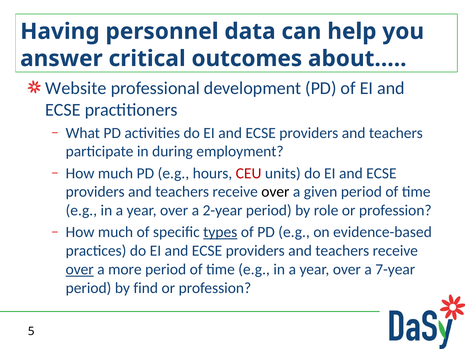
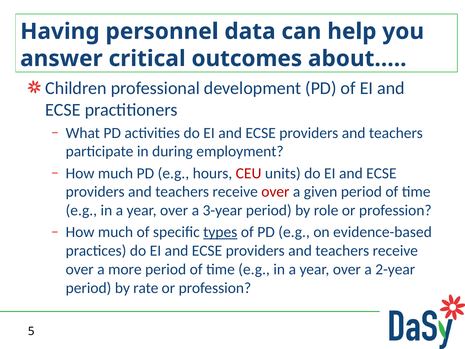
Website: Website -> Children
over at (275, 192) colour: black -> red
2-year: 2-year -> 3-year
over at (80, 269) underline: present -> none
7-year: 7-year -> 2-year
find: find -> rate
